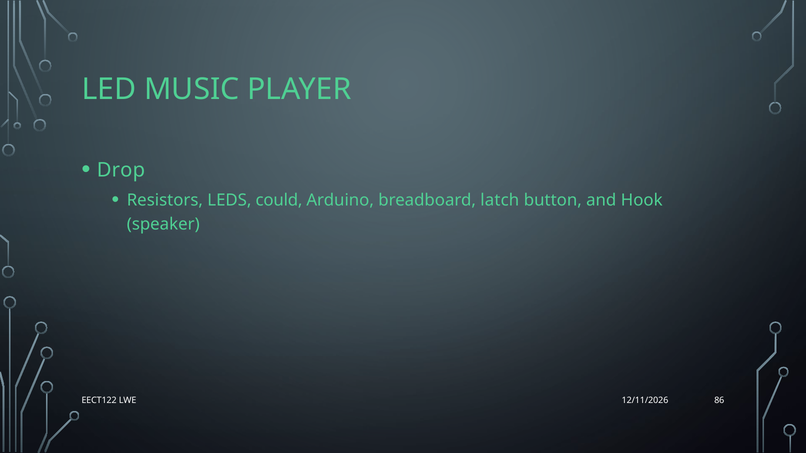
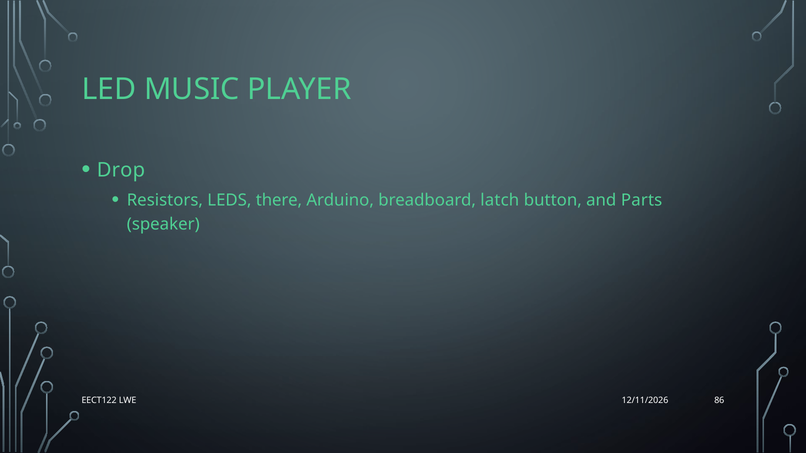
could: could -> there
Hook: Hook -> Parts
